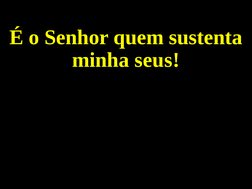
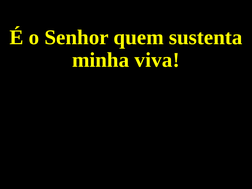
seus: seus -> viva
